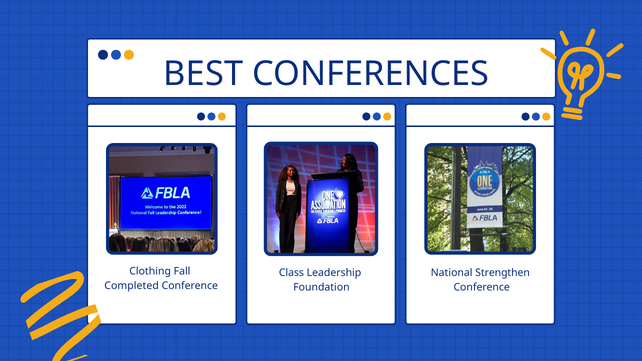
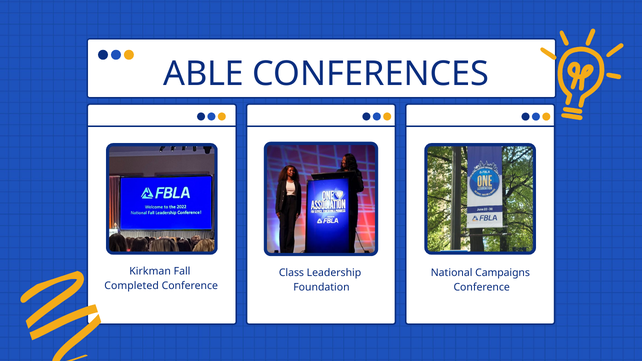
BEST: BEST -> ABLE
Clothing: Clothing -> Kirkman
Strengthen: Strengthen -> Campaigns
